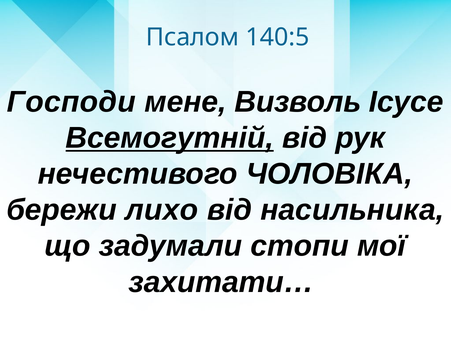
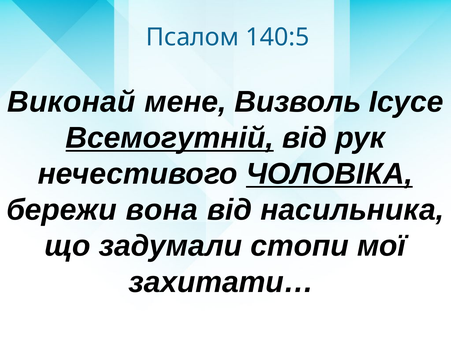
Господи: Господи -> Виконай
ЧОЛОВІКА underline: none -> present
лихо: лихо -> вона
